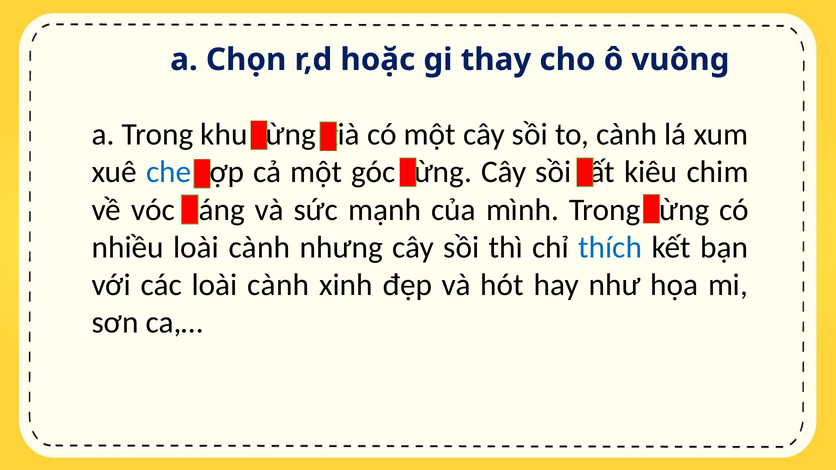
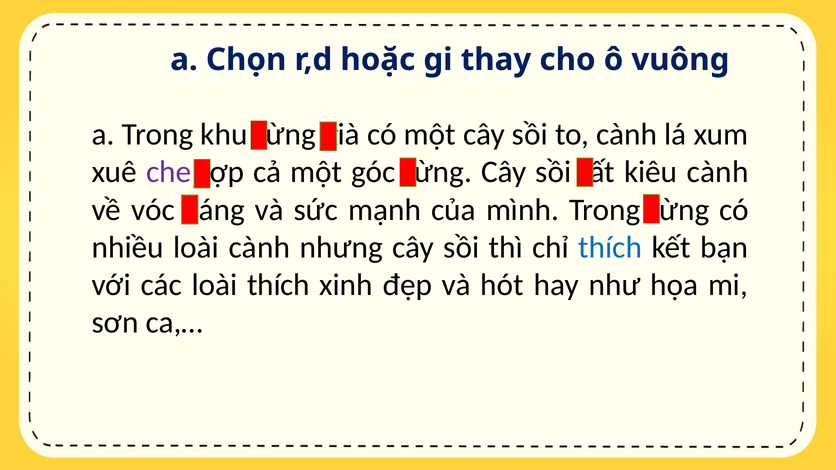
che colour: blue -> purple
kiêu chim: chim -> cành
các loài cành: cành -> thích
